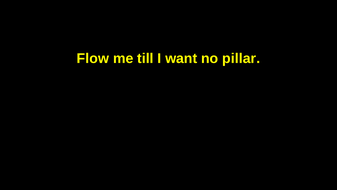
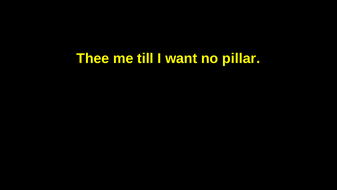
Flow: Flow -> Thee
